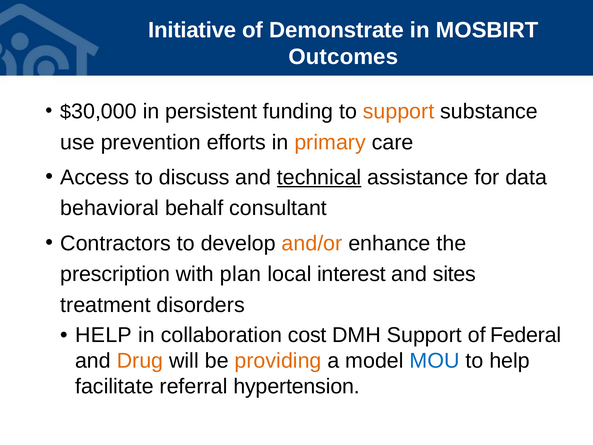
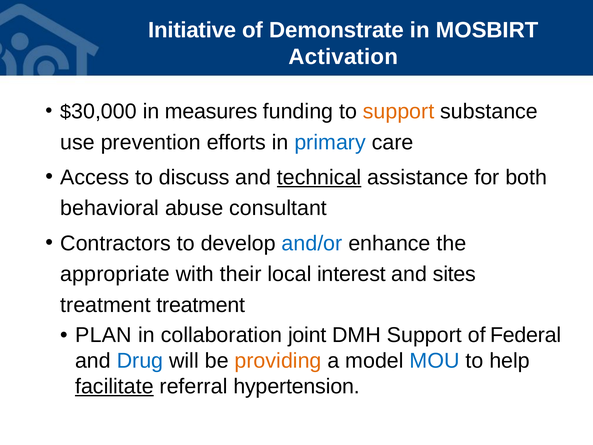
Outcomes: Outcomes -> Activation
persistent: persistent -> measures
primary colour: orange -> blue
data: data -> both
behalf: behalf -> abuse
and/or colour: orange -> blue
prescription: prescription -> appropriate
plan: plan -> their
treatment disorders: disorders -> treatment
HELP at (104, 335): HELP -> PLAN
cost: cost -> joint
Drug colour: orange -> blue
facilitate underline: none -> present
